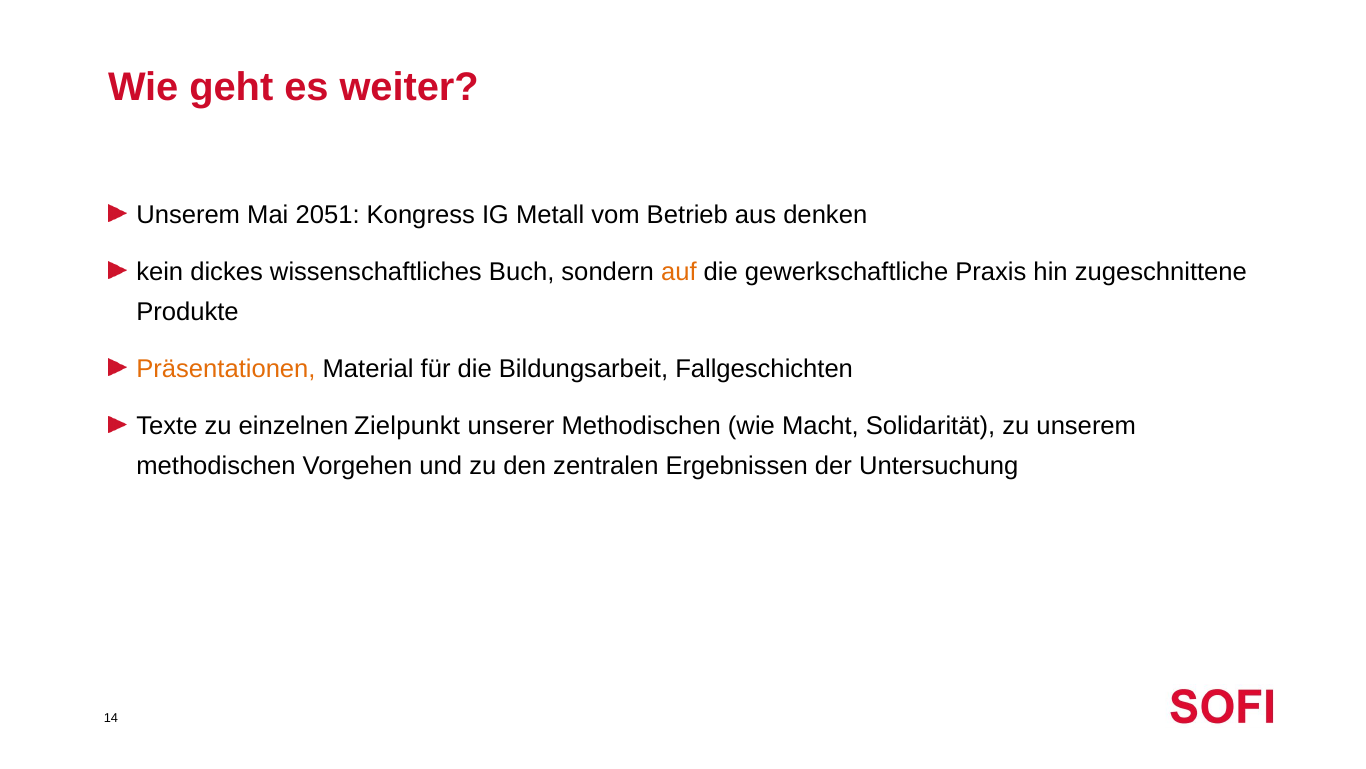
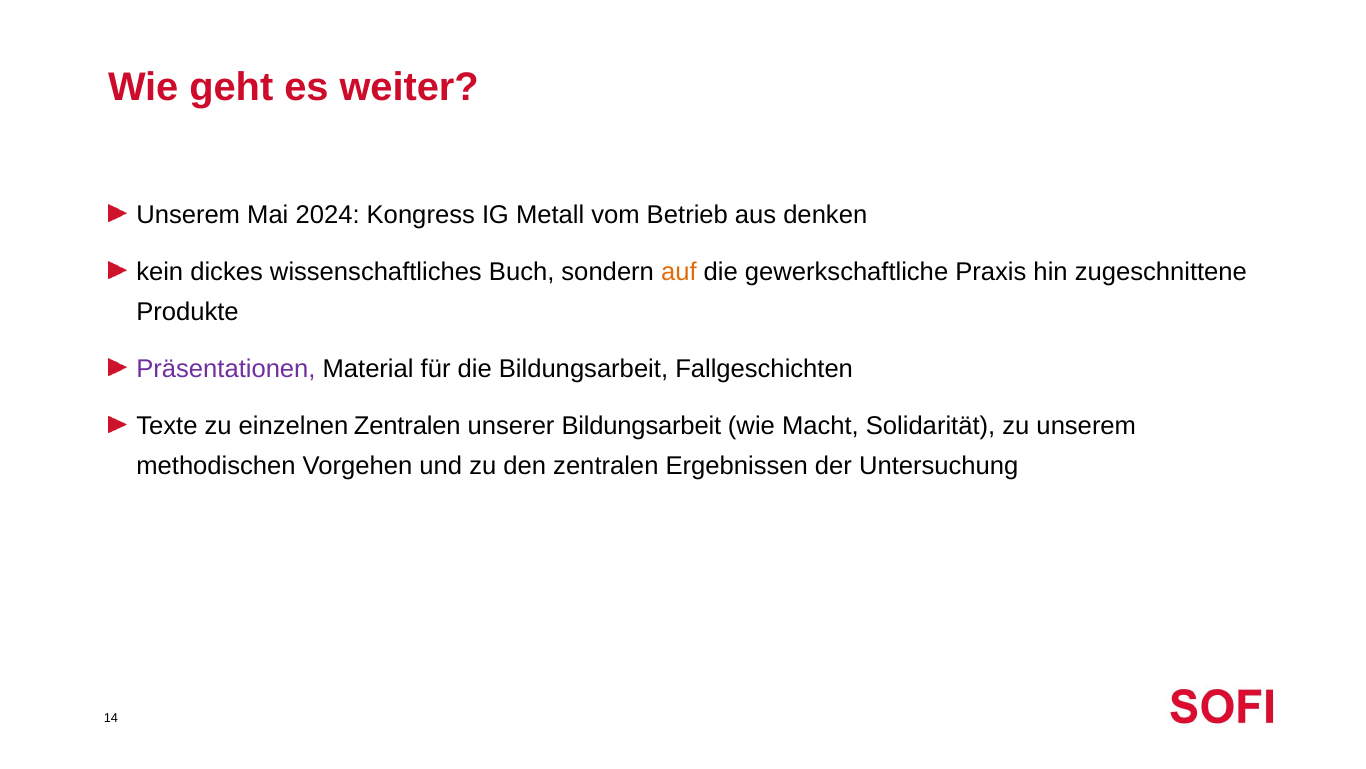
2051: 2051 -> 2024
Präsentationen colour: orange -> purple
einzelnen Zielpunkt: Zielpunkt -> Zentralen
unserer Methodischen: Methodischen -> Bildungsarbeit
